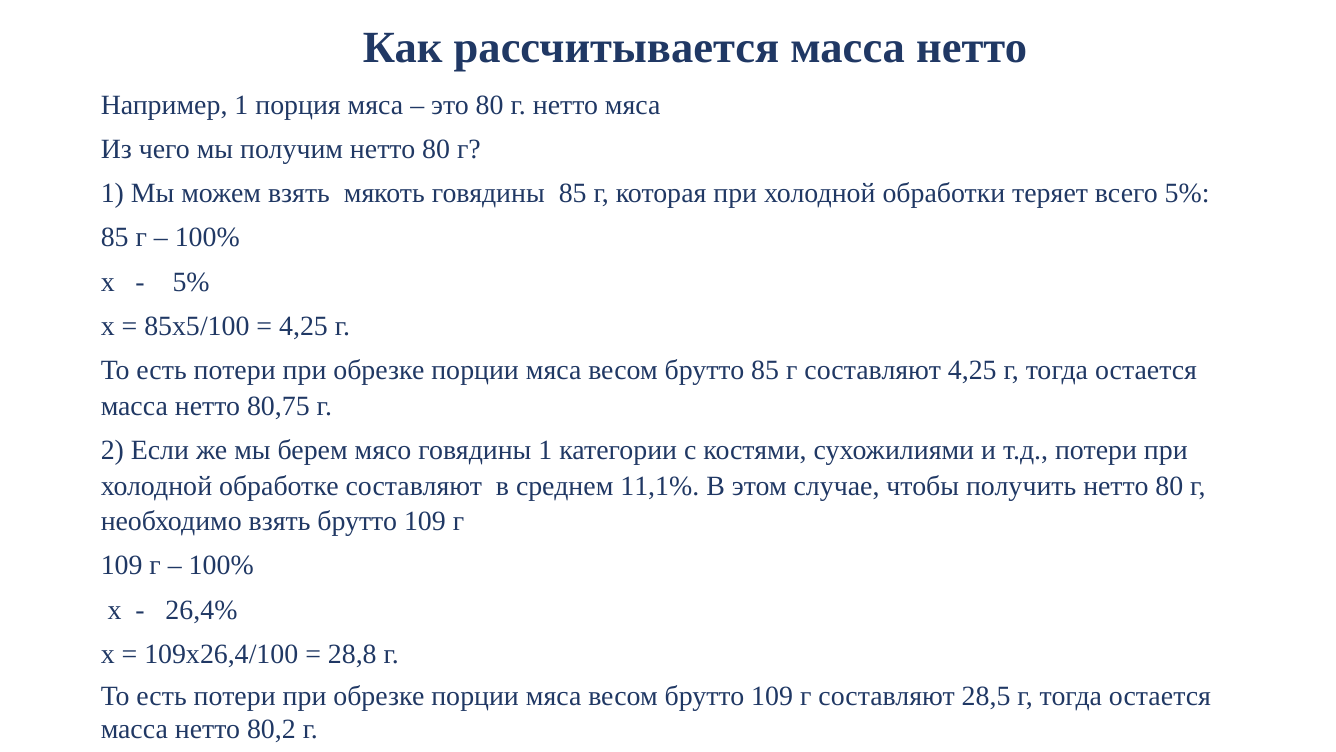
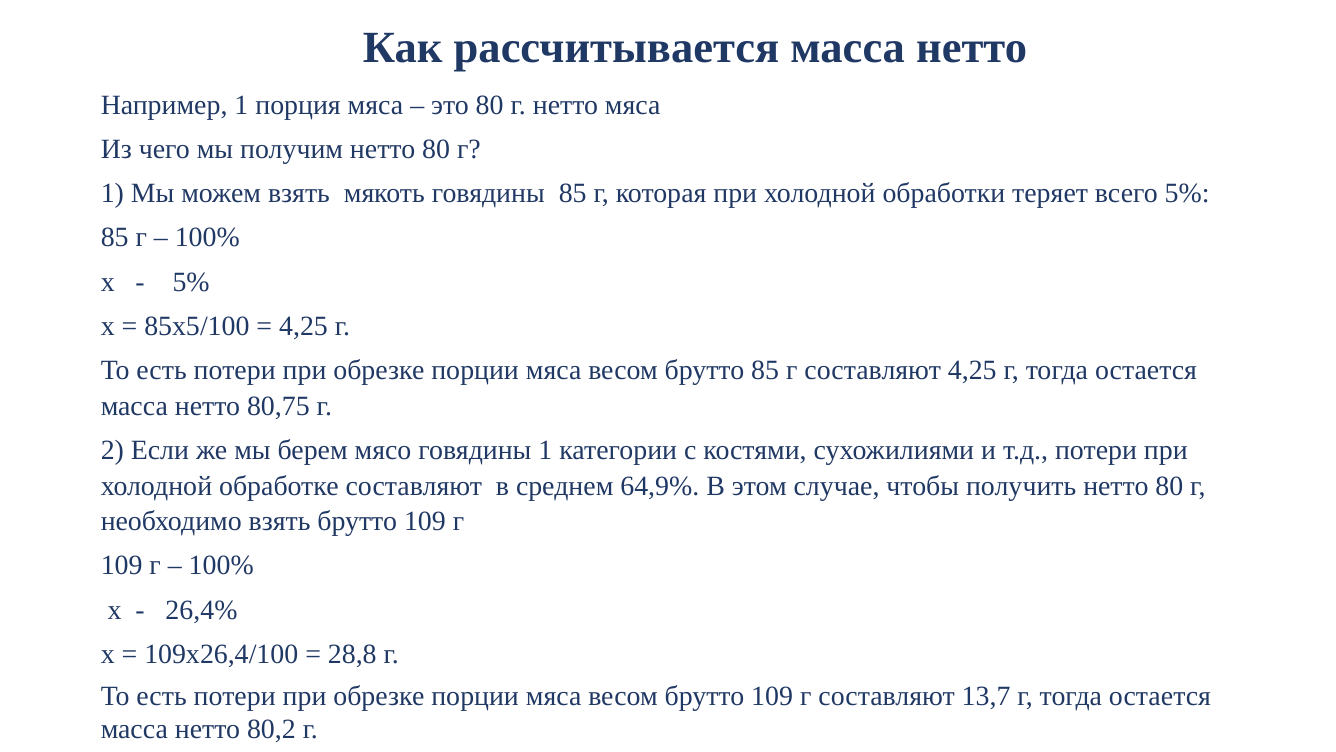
11,1%: 11,1% -> 64,9%
28,5: 28,5 -> 13,7
